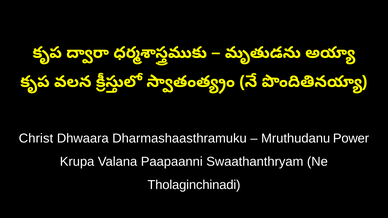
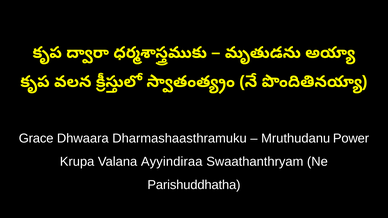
Christ: Christ -> Grace
Paapaanni: Paapaanni -> Ayyindiraa
Tholaginchinadi: Tholaginchinadi -> Parishuddhatha
